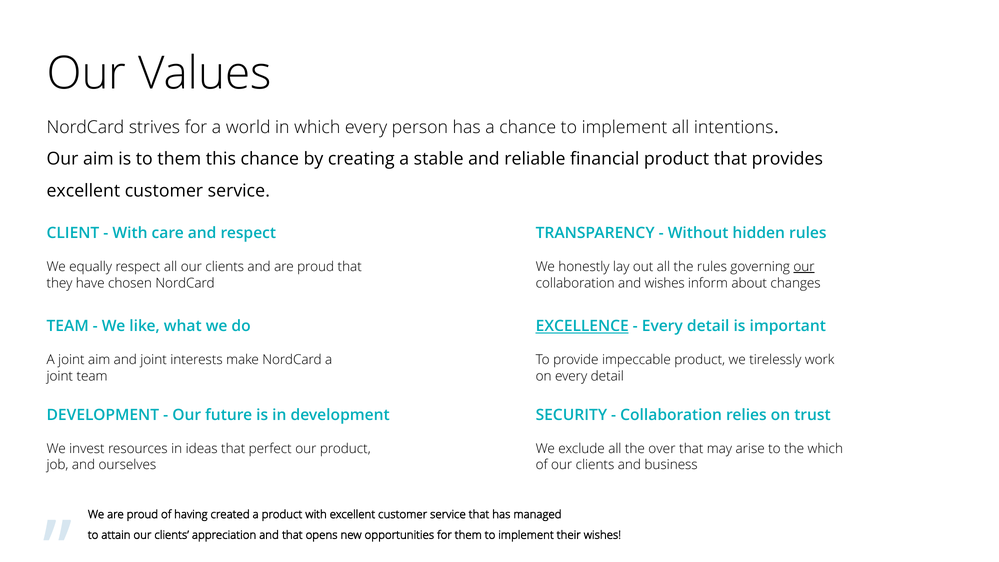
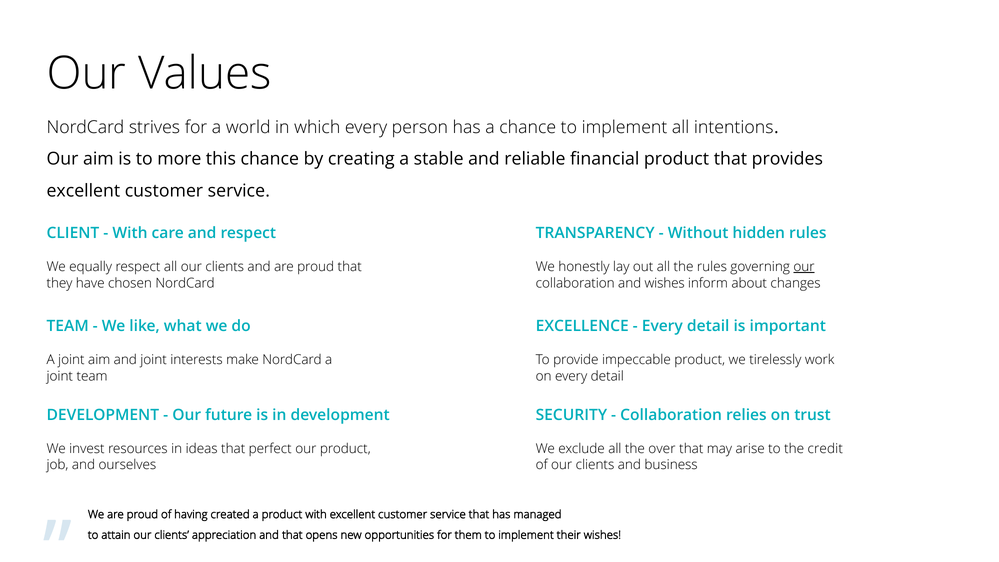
to them: them -> more
EXCELLENCE underline: present -> none
the which: which -> credit
